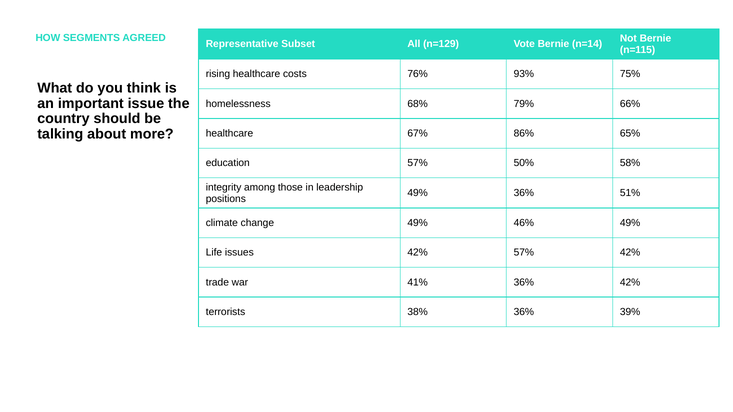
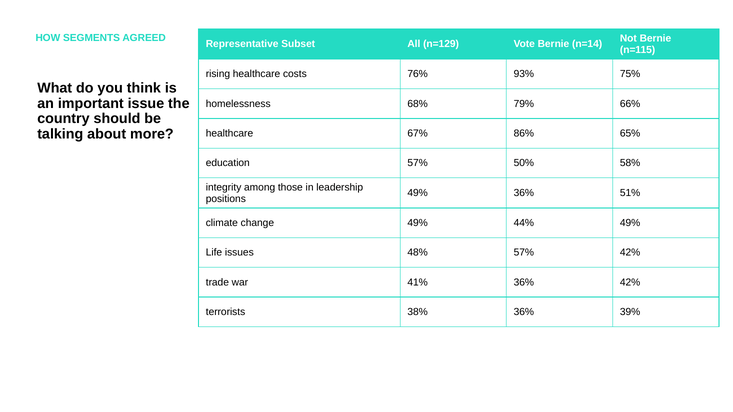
46%: 46% -> 44%
issues 42%: 42% -> 48%
